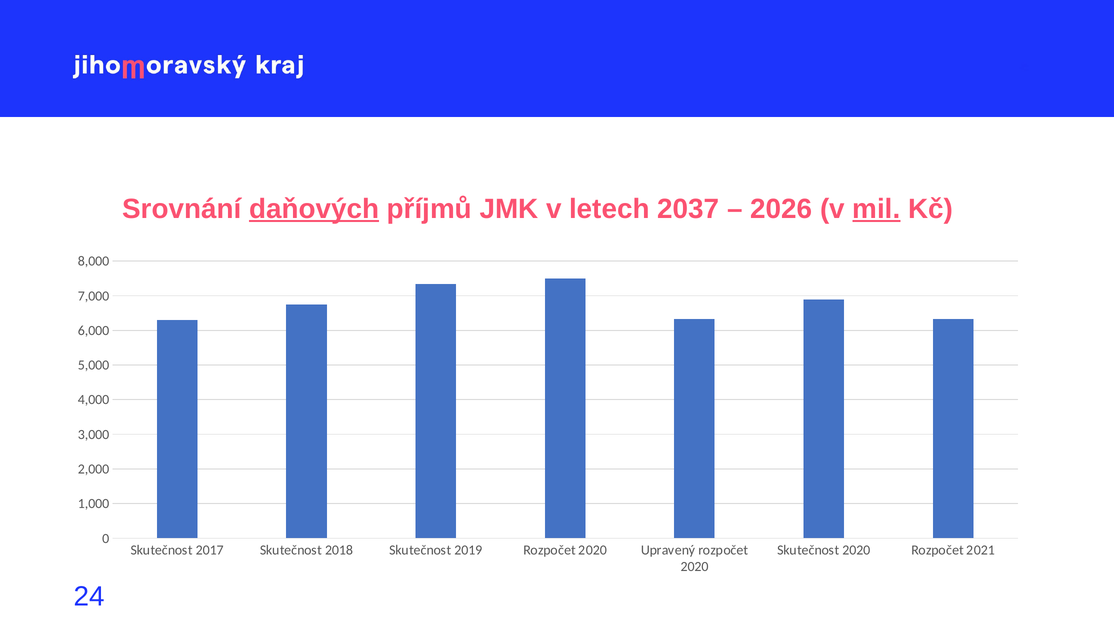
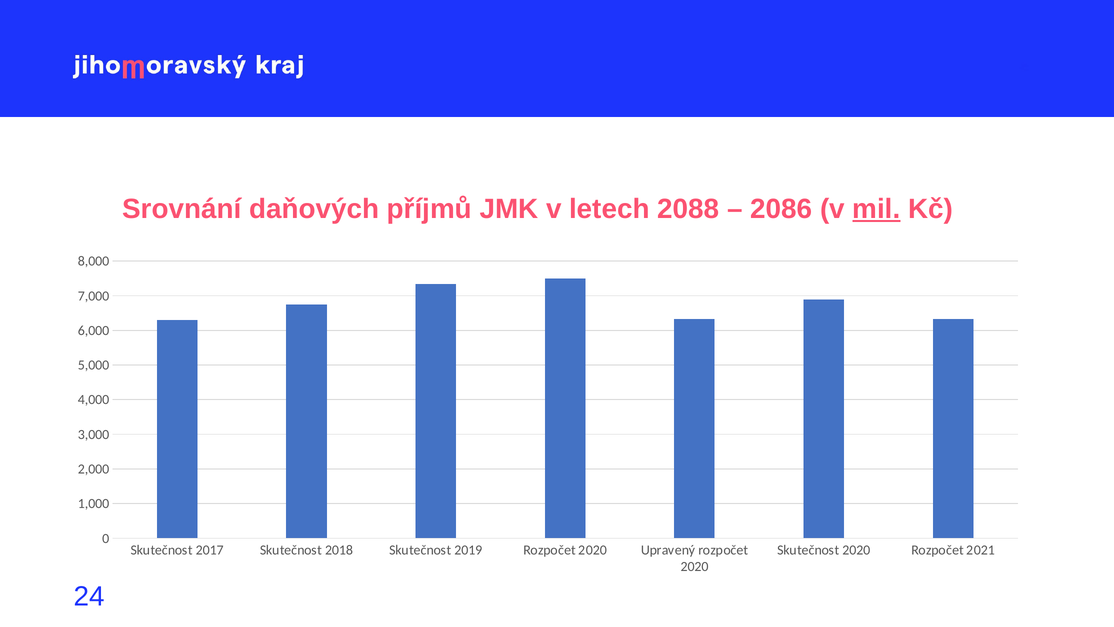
daňových underline: present -> none
2037: 2037 -> 2088
2026: 2026 -> 2086
